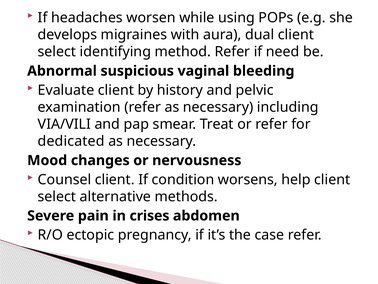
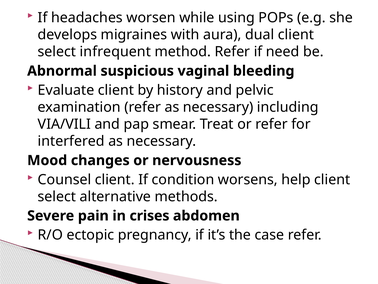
identifying: identifying -> infrequent
dedicated: dedicated -> interfered
